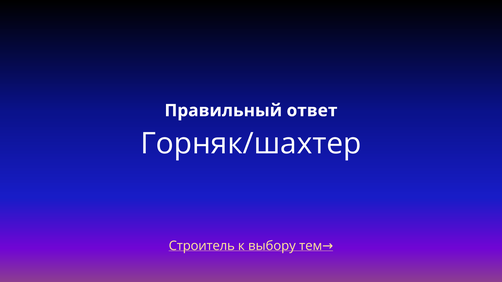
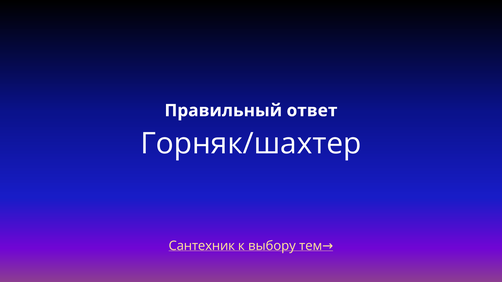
Строитель: Строитель -> Сантехник
